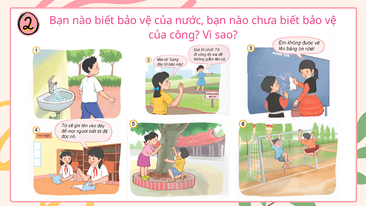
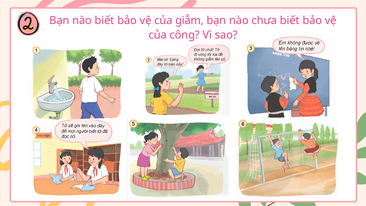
nước: nước -> giẫm
